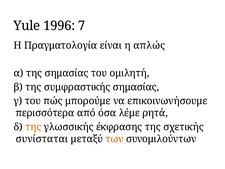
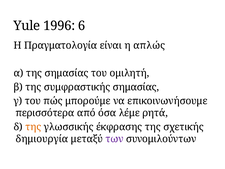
7: 7 -> 6
συνίσταται: συνίσταται -> δημιουργία
των colour: orange -> purple
